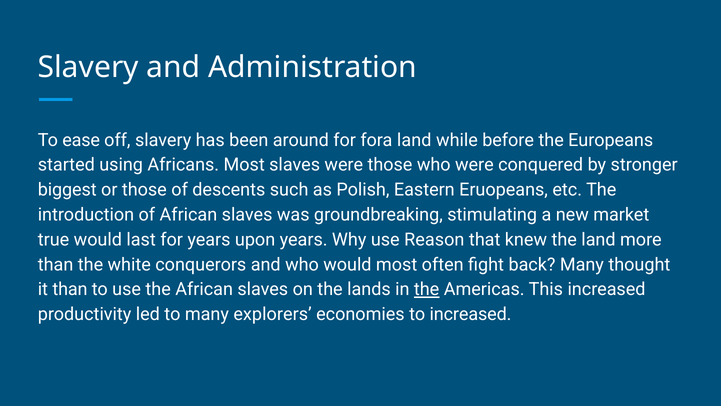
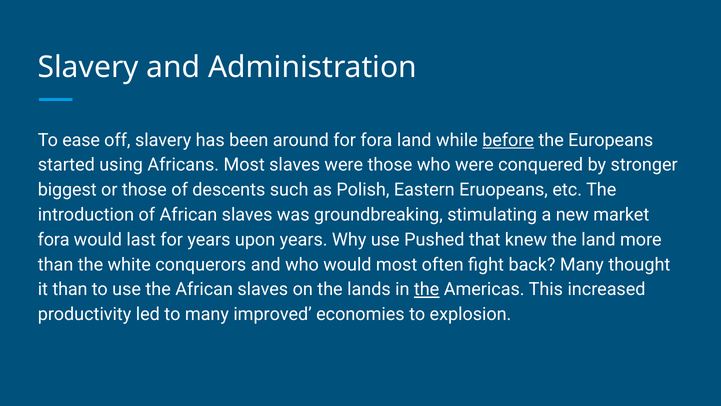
before underline: none -> present
true at (54, 239): true -> fora
Reason: Reason -> Pushed
explorers: explorers -> improved
to increased: increased -> explosion
